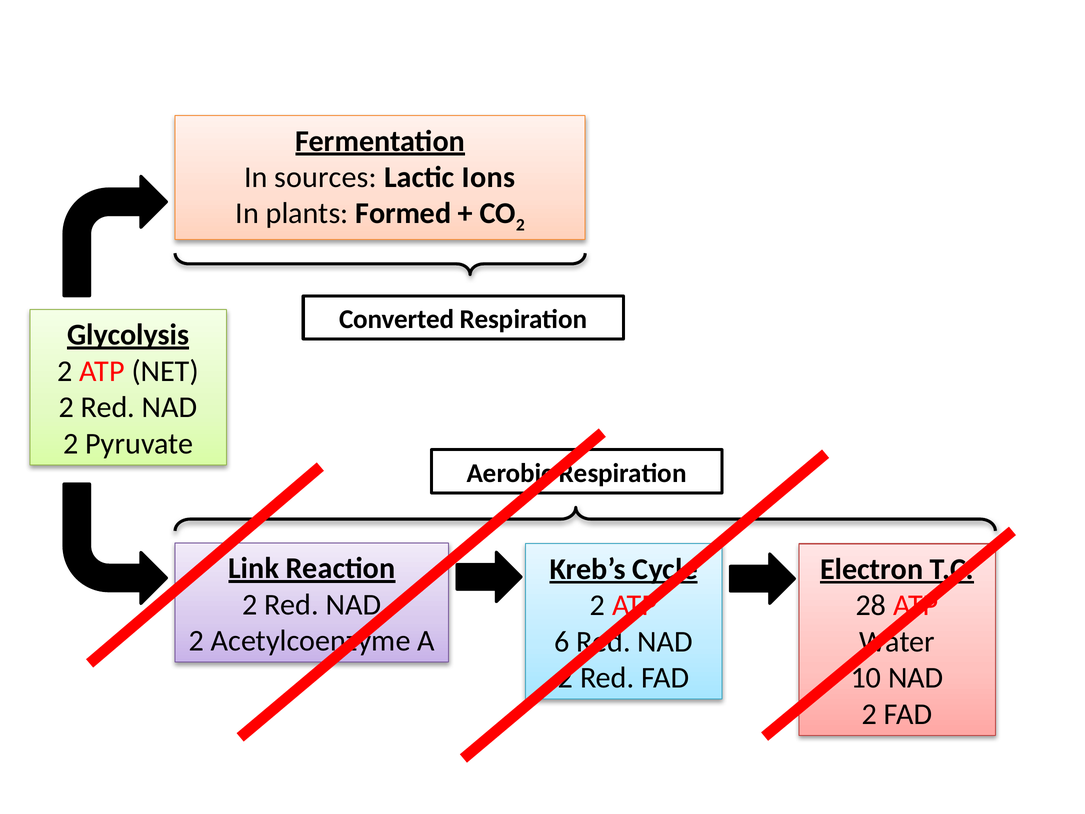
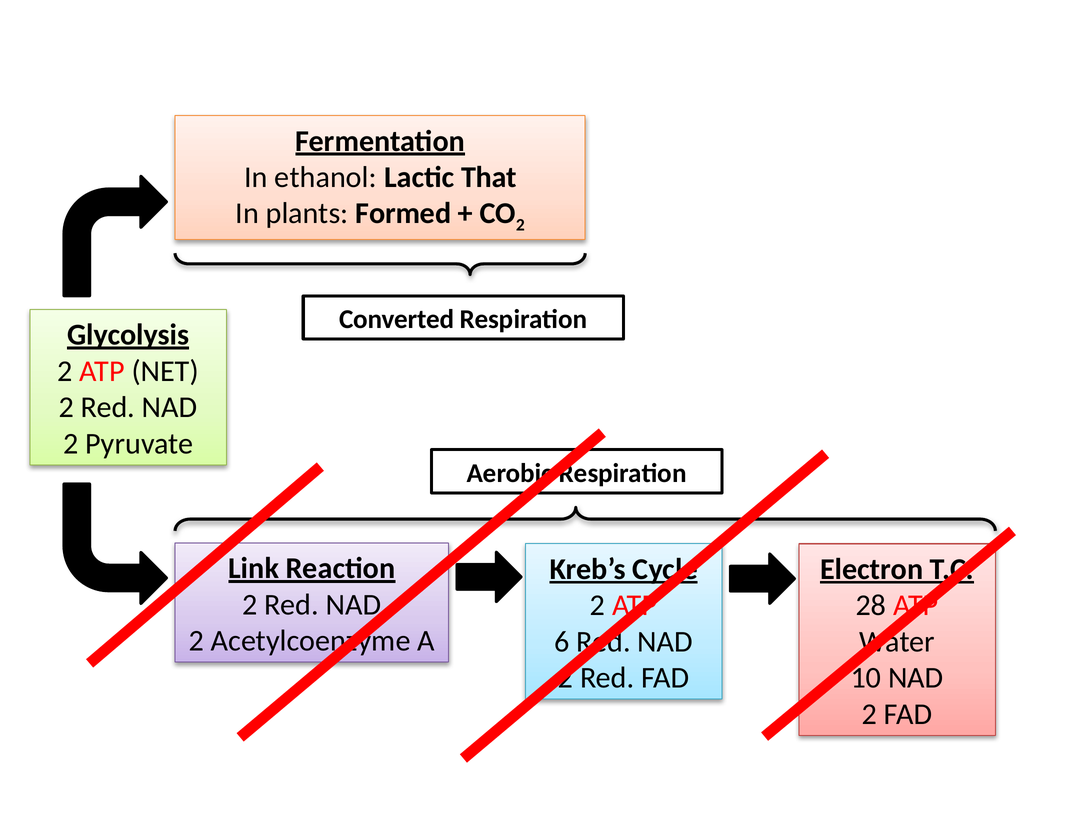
sources: sources -> ethanol
Ions: Ions -> That
